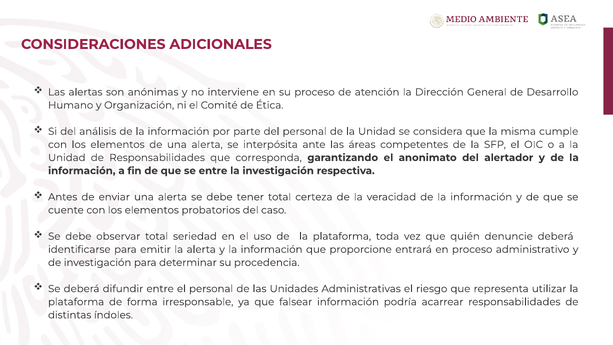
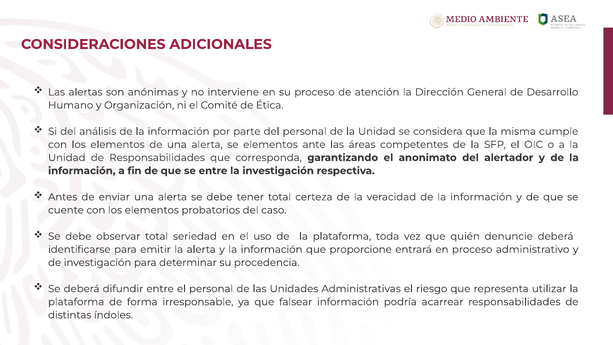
se interpósita: interpósita -> elementos
